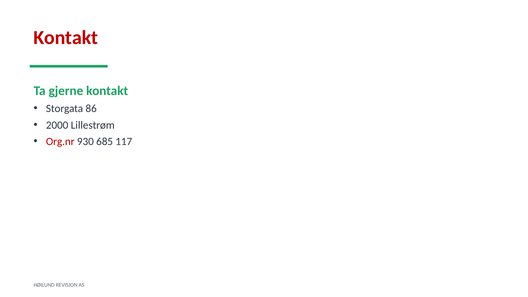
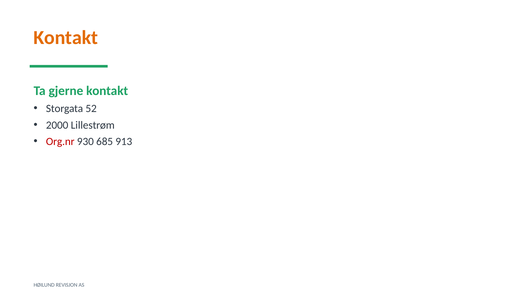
Kontakt at (66, 38) colour: red -> orange
86: 86 -> 52
117: 117 -> 913
